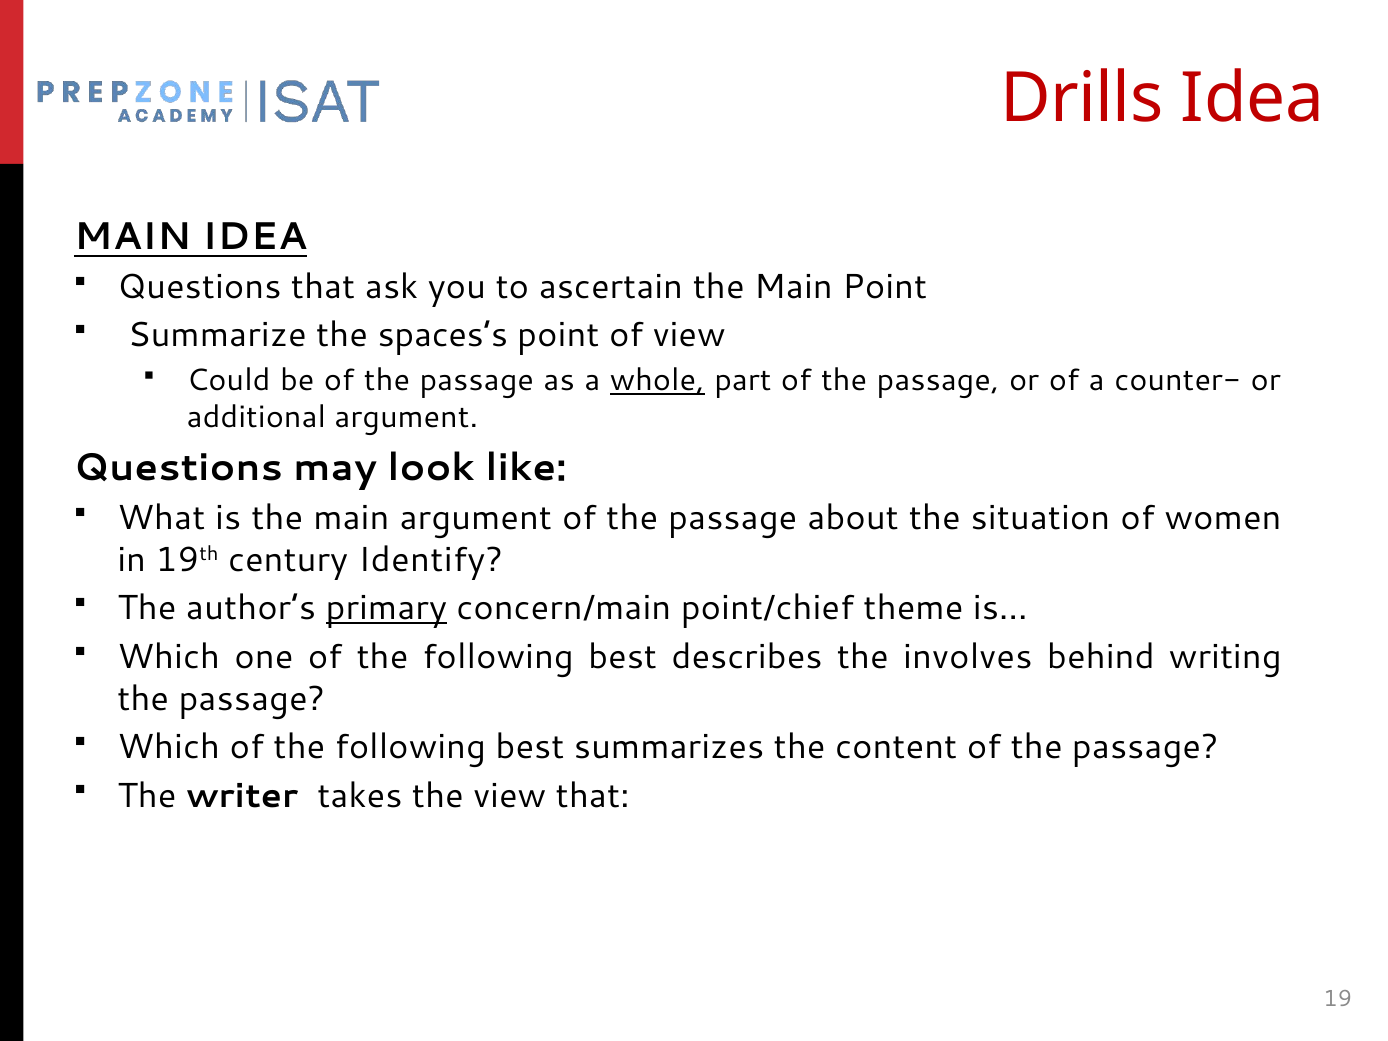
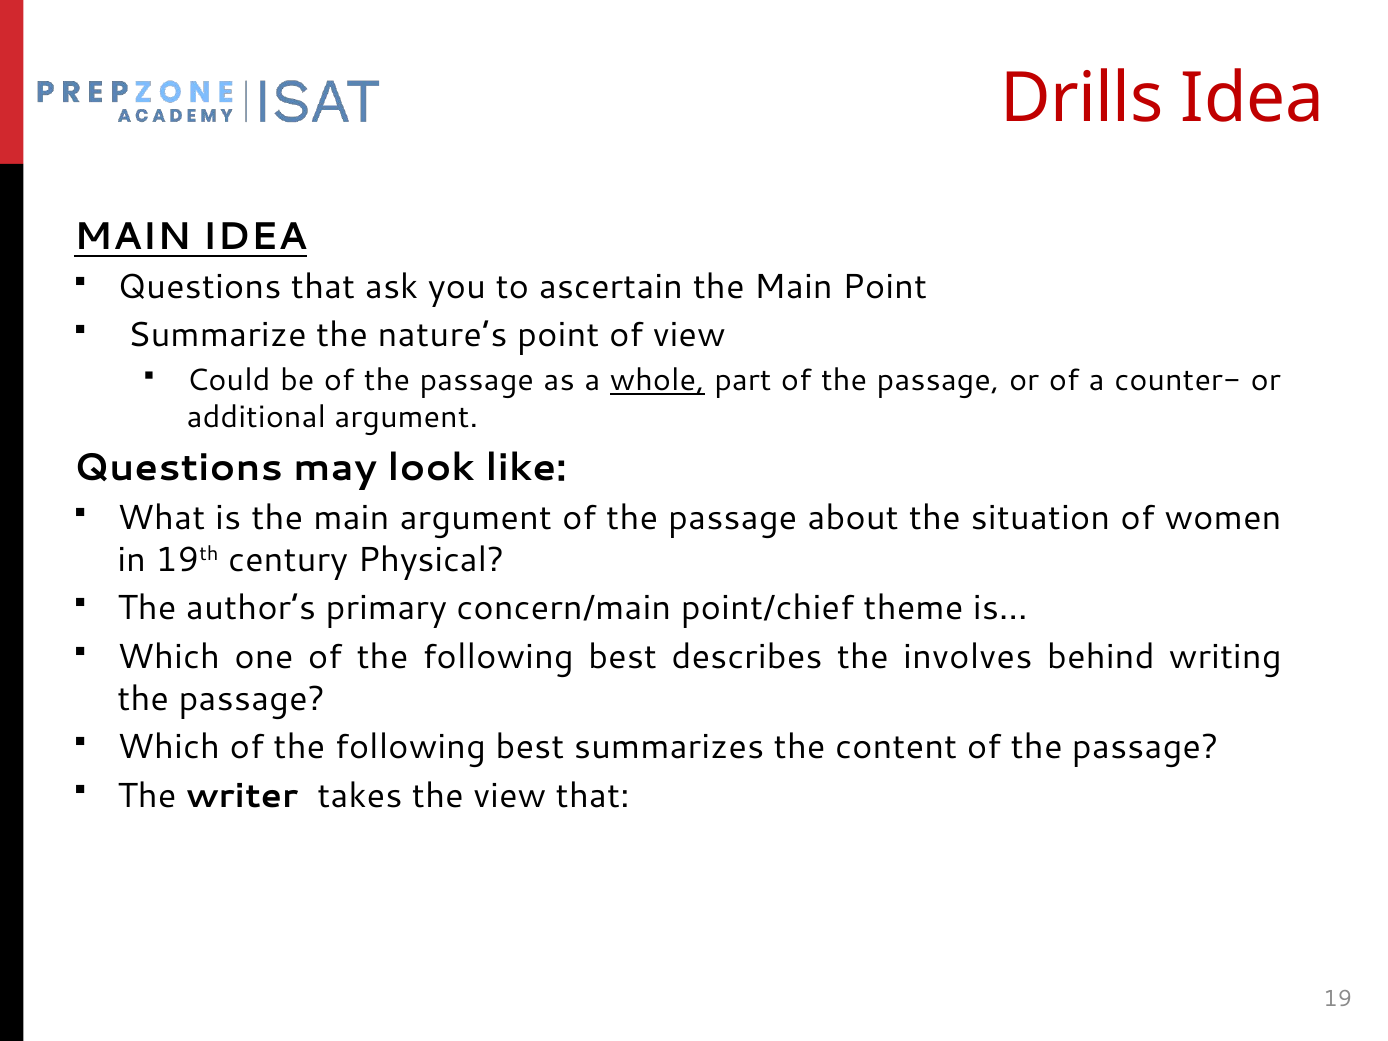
spaces’s: spaces’s -> nature’s
Identify: Identify -> Physical
primary underline: present -> none
